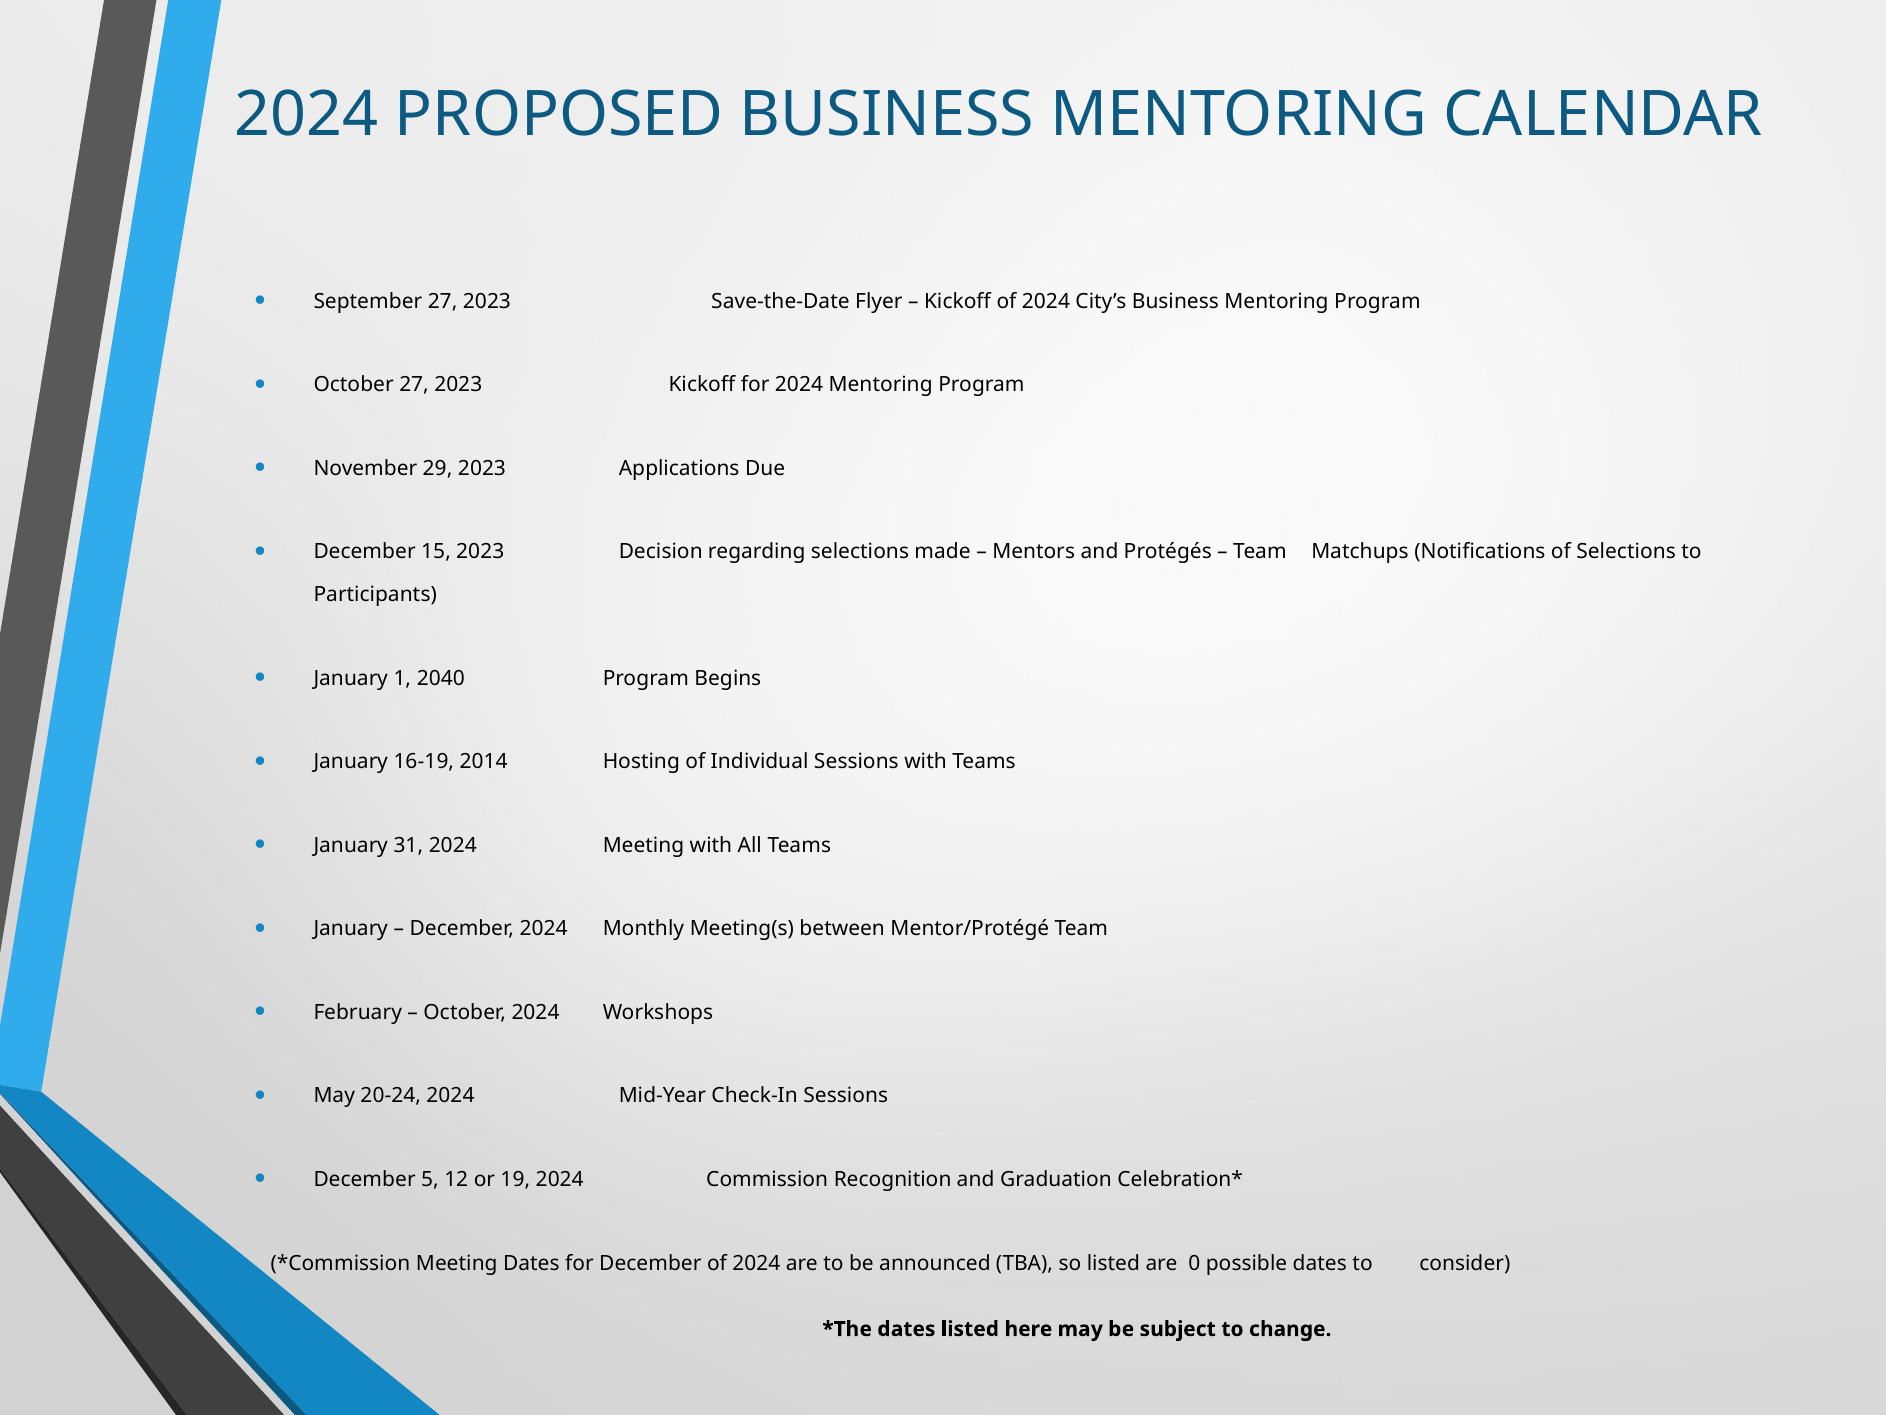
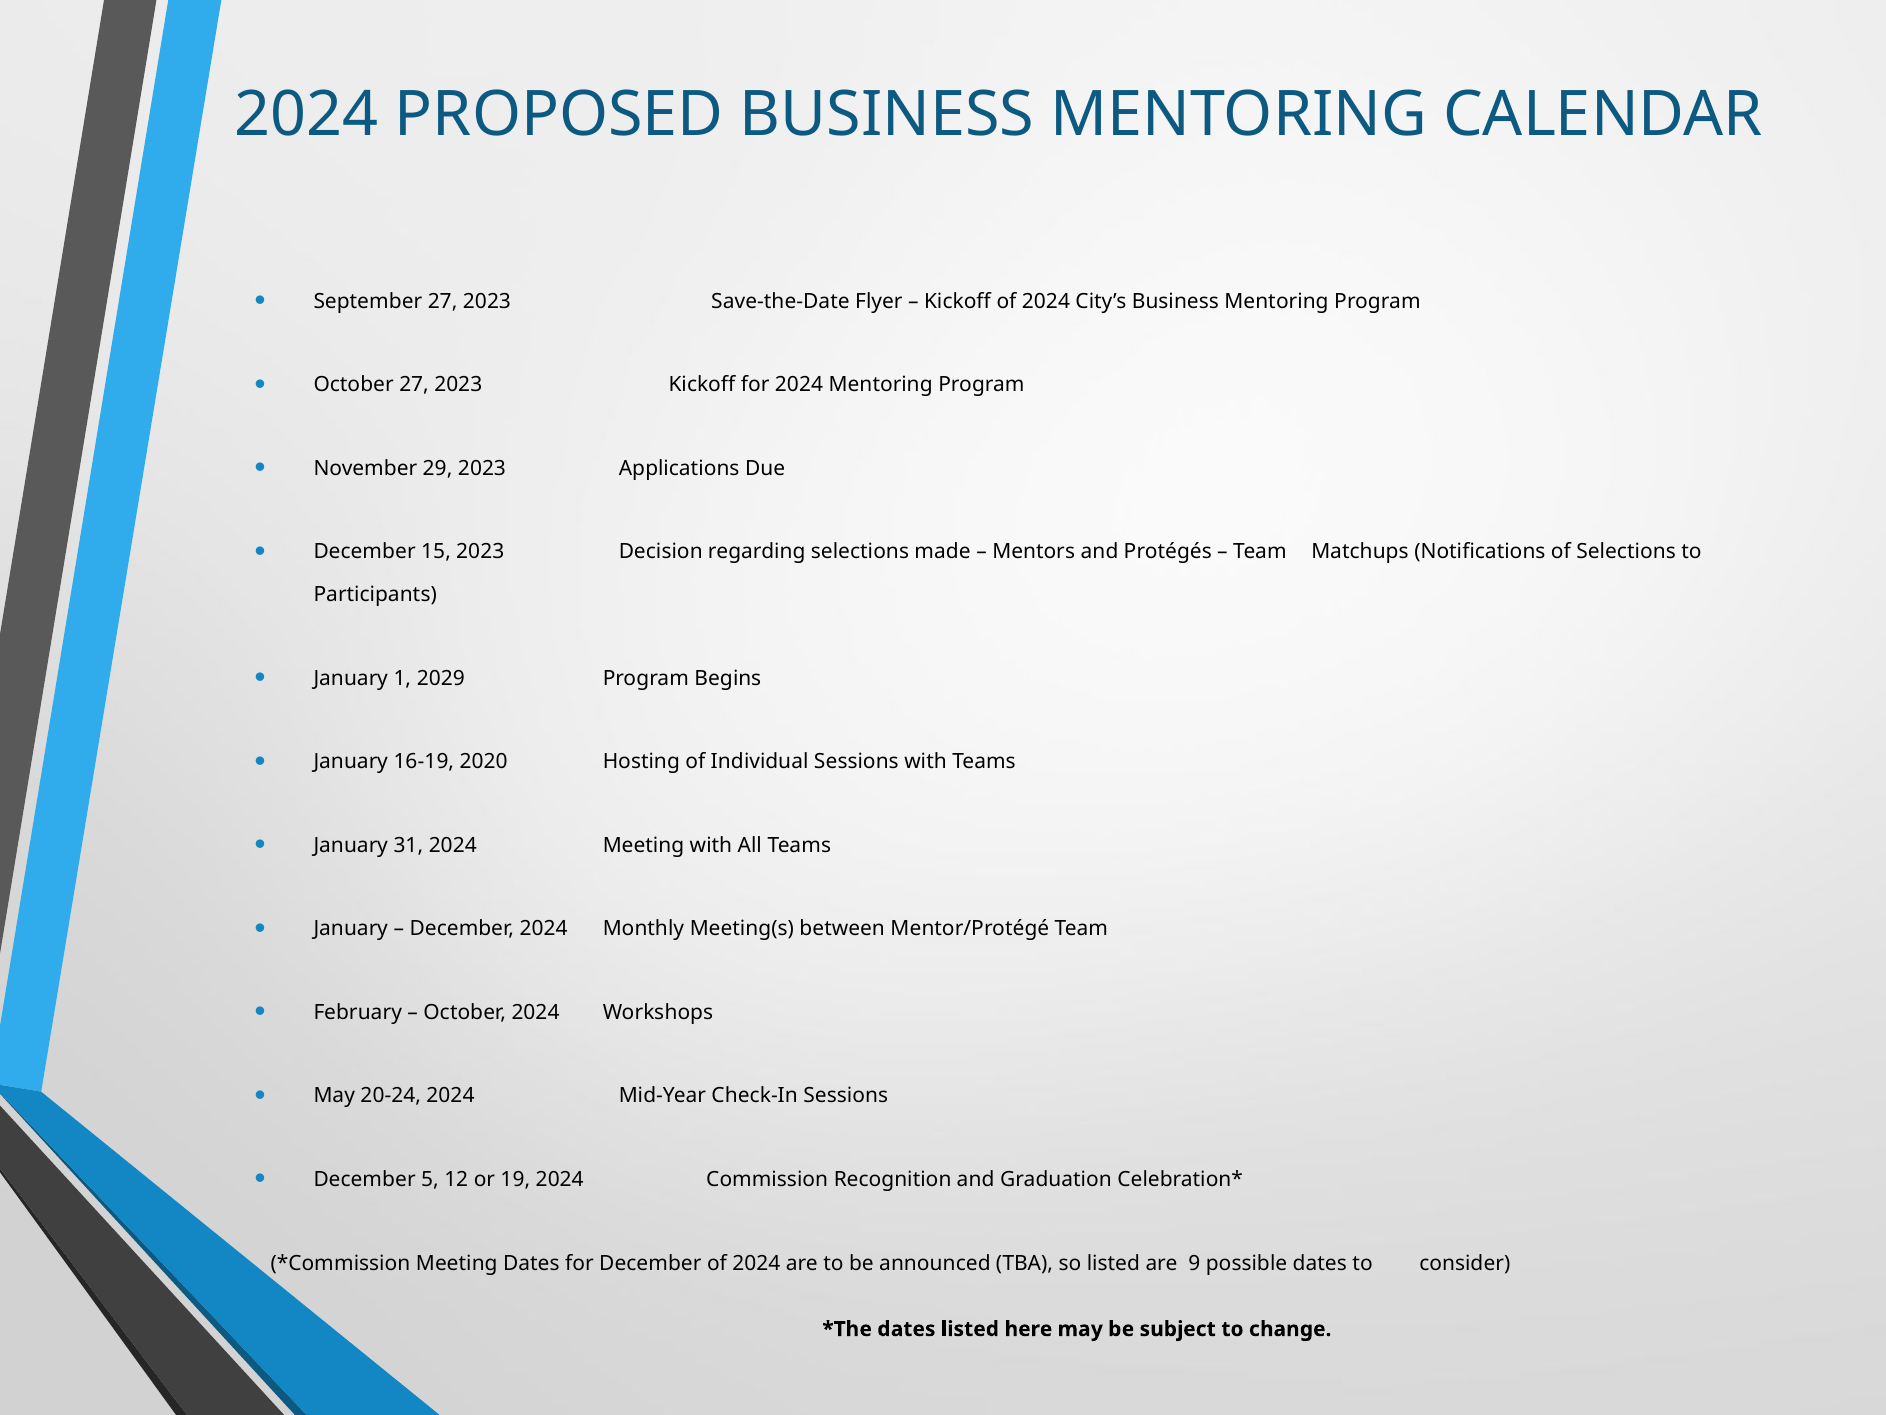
2040: 2040 -> 2029
2014: 2014 -> 2020
0: 0 -> 9
